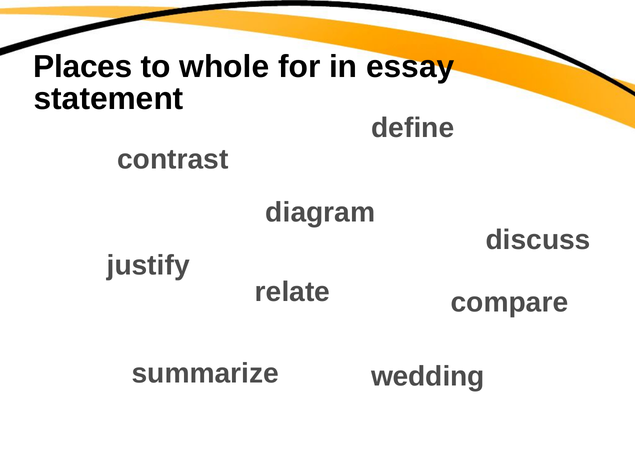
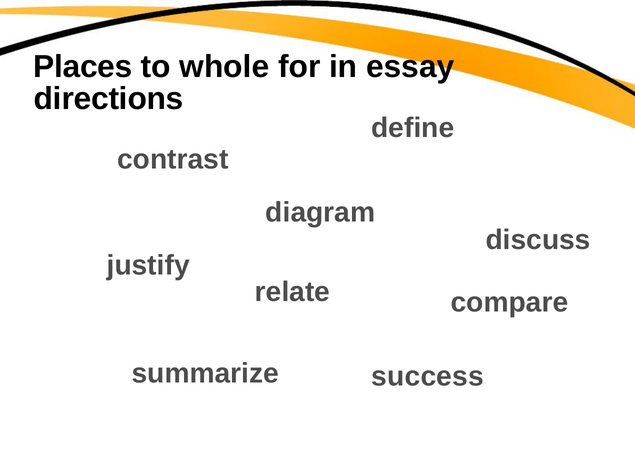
statement: statement -> directions
wedding: wedding -> success
